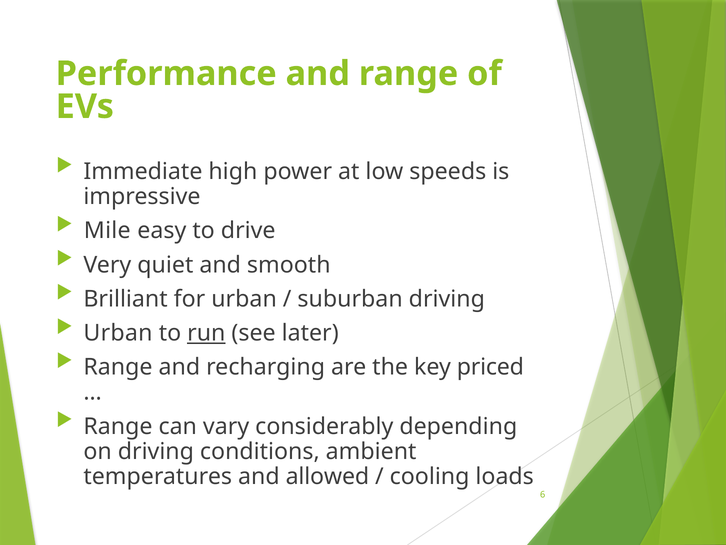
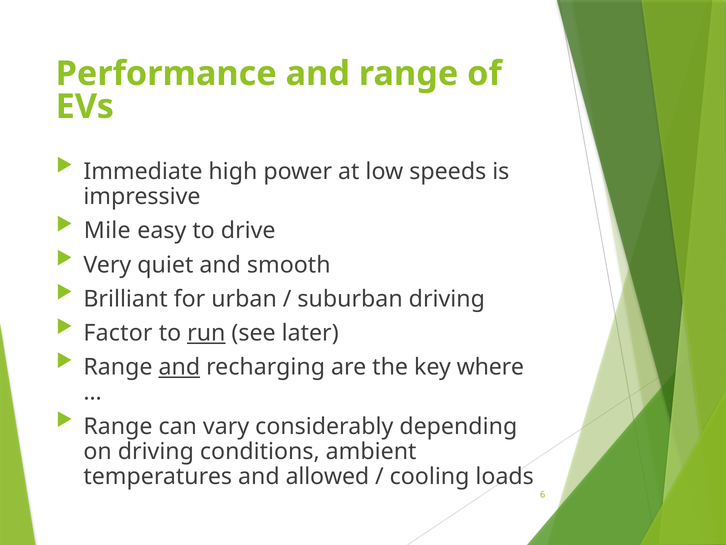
Urban at (118, 333): Urban -> Factor
and at (179, 367) underline: none -> present
priced: priced -> where
